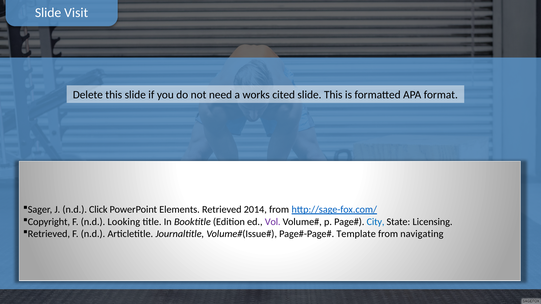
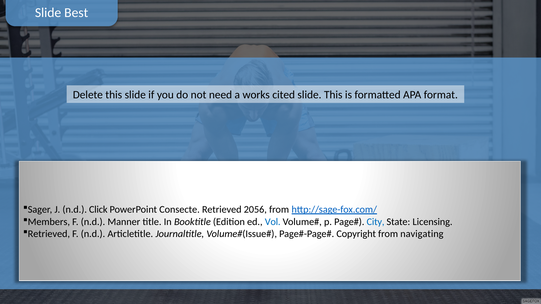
Visit: Visit -> Best
Elements: Elements -> Consecte
2014: 2014 -> 2056
Copyright: Copyright -> Members
Looking: Looking -> Manner
Vol colour: purple -> blue
Template: Template -> Copyright
